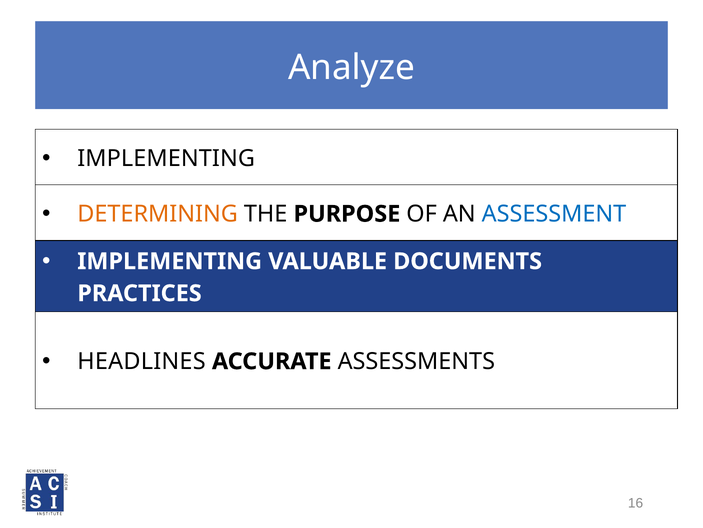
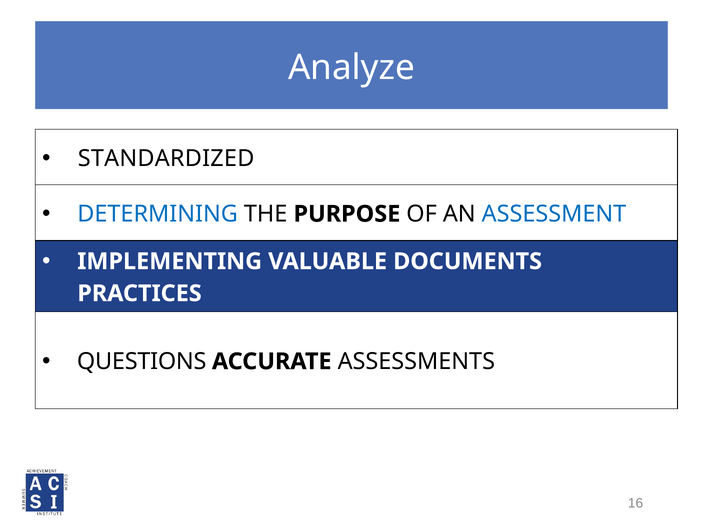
IMPLEMENTING at (166, 158): IMPLEMENTING -> STANDARDIZED
DETERMINING colour: orange -> blue
HEADLINES: HEADLINES -> QUESTIONS
